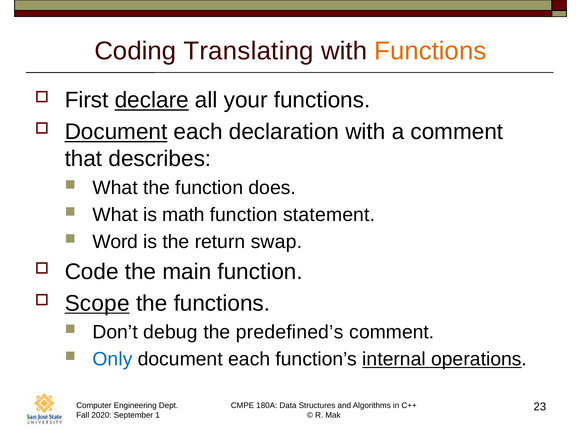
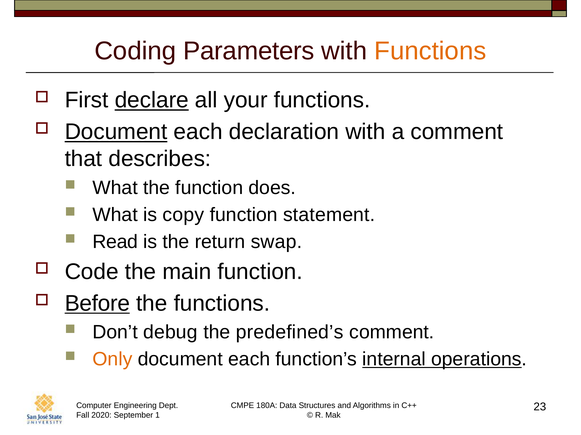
Translating: Translating -> Parameters
math: math -> copy
Word: Word -> Read
Scope: Scope -> Before
Only colour: blue -> orange
